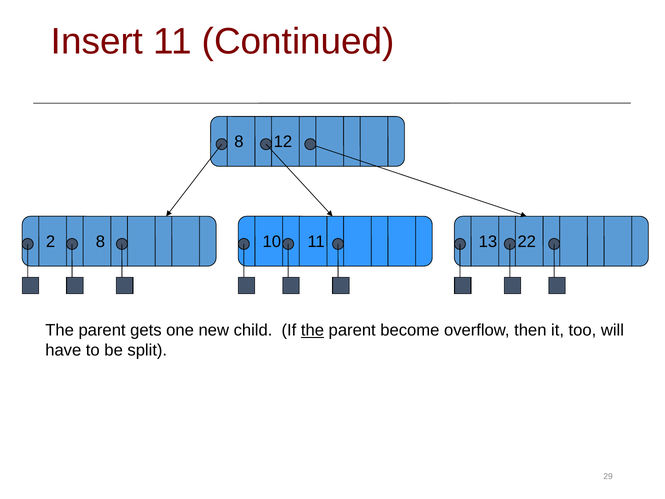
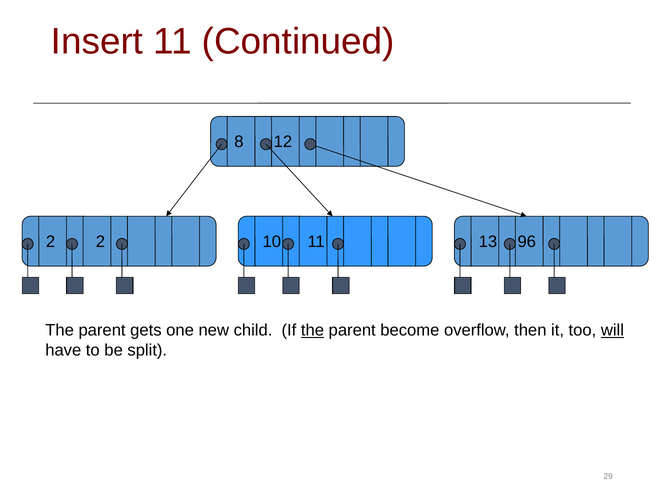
2 8: 8 -> 2
22: 22 -> 96
will underline: none -> present
